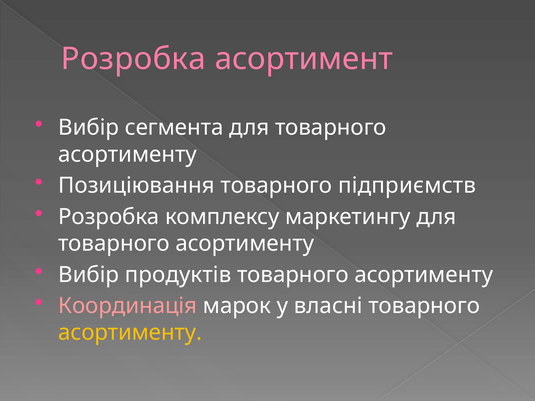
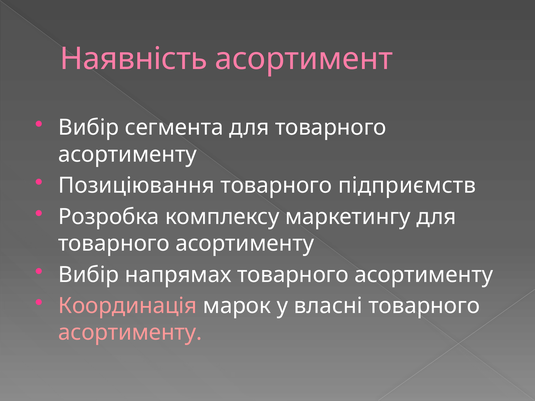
Розробка at (133, 59): Розробка -> Наявність
продуктів: продуктів -> напрямах
асортименту at (130, 333) colour: yellow -> pink
